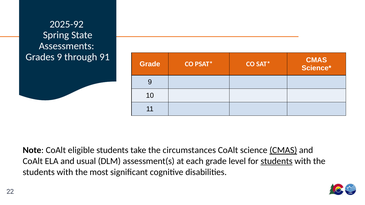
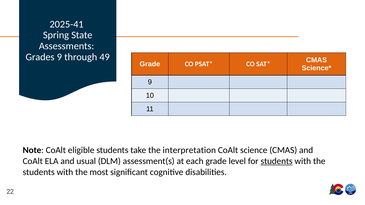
2025-92: 2025-92 -> 2025-41
91: 91 -> 49
circumstances: circumstances -> interpretation
CMAS at (283, 150) underline: present -> none
